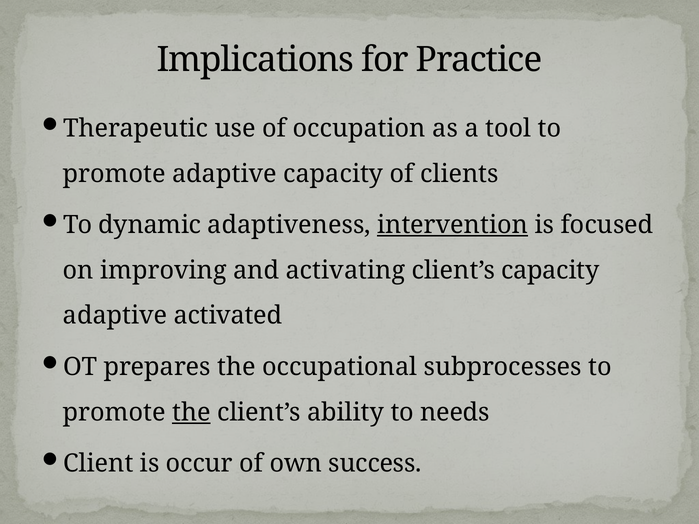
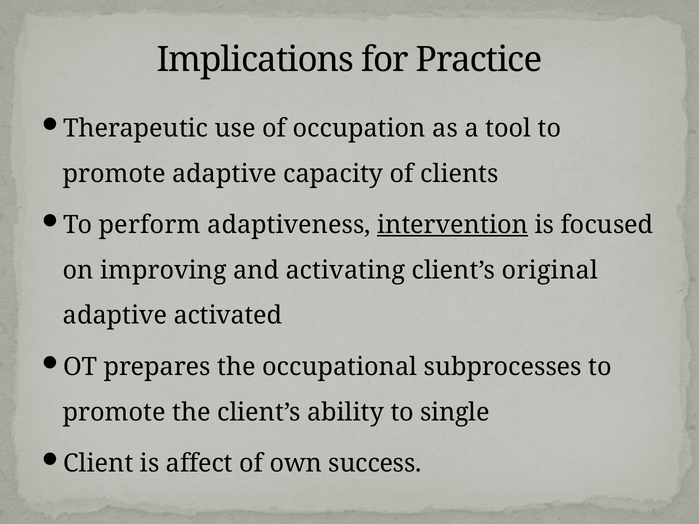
dynamic: dynamic -> perform
client’s capacity: capacity -> original
the at (191, 412) underline: present -> none
needs: needs -> single
occur: occur -> affect
